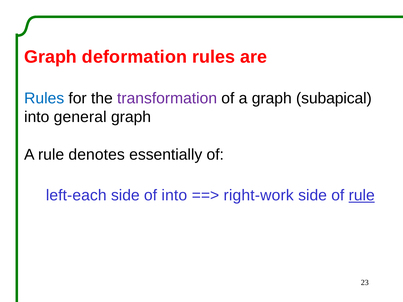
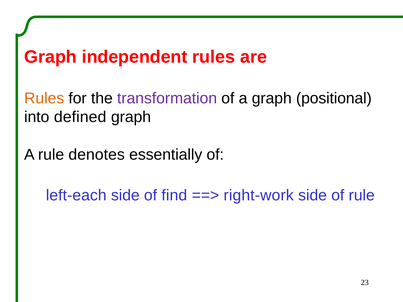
deformation: deformation -> independent
Rules at (44, 98) colour: blue -> orange
subapical: subapical -> positional
general: general -> defined
of into: into -> find
rule at (362, 196) underline: present -> none
